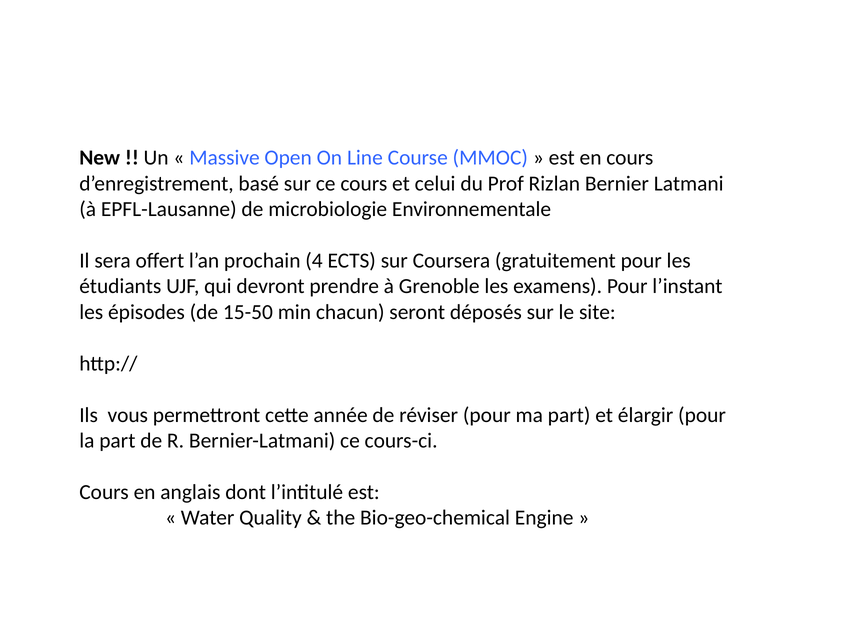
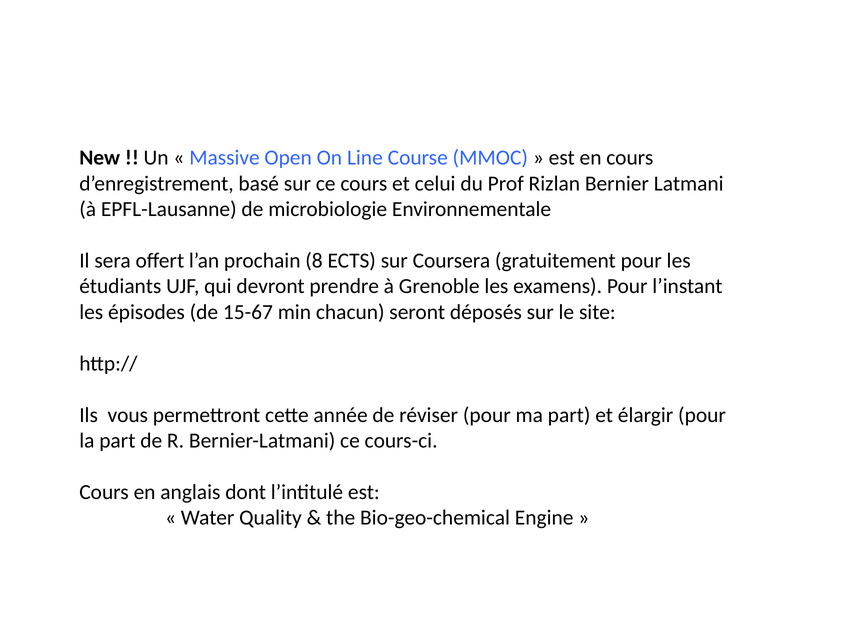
4: 4 -> 8
15-50: 15-50 -> 15-67
